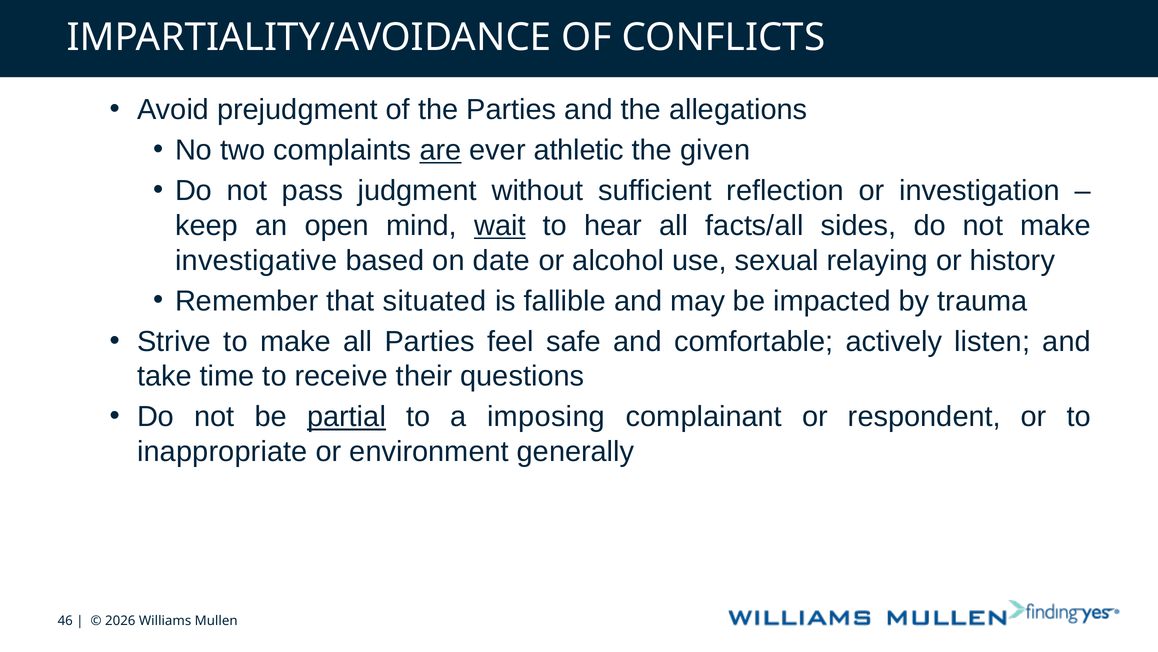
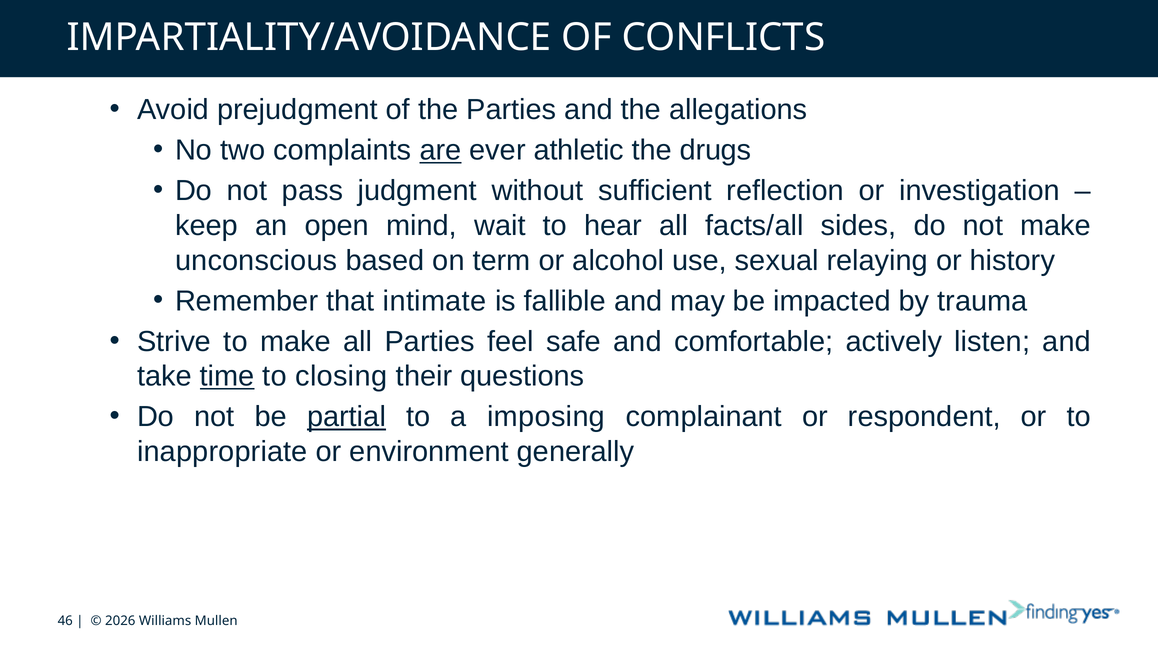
given: given -> drugs
wait underline: present -> none
investigative: investigative -> unconscious
date: date -> term
situated: situated -> intimate
time underline: none -> present
receive: receive -> closing
